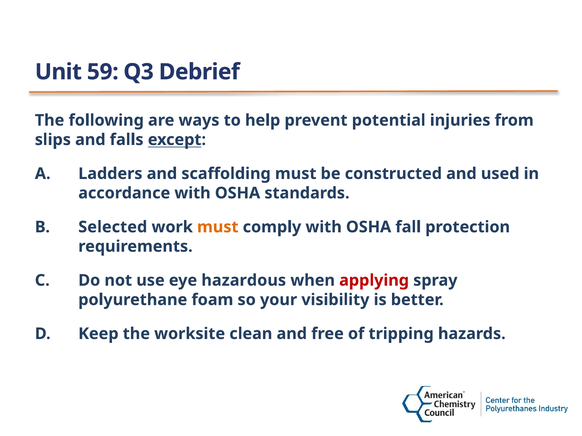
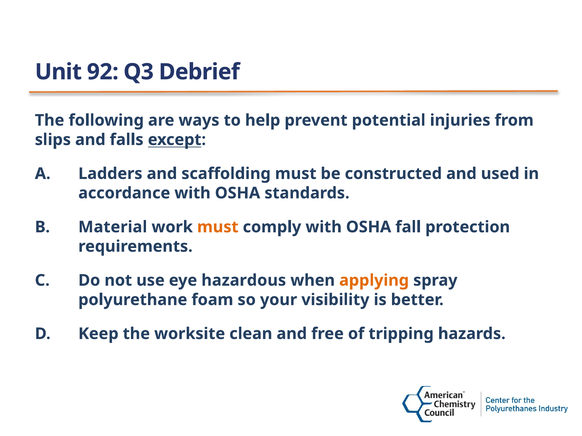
59: 59 -> 92
Selected: Selected -> Material
applying colour: red -> orange
